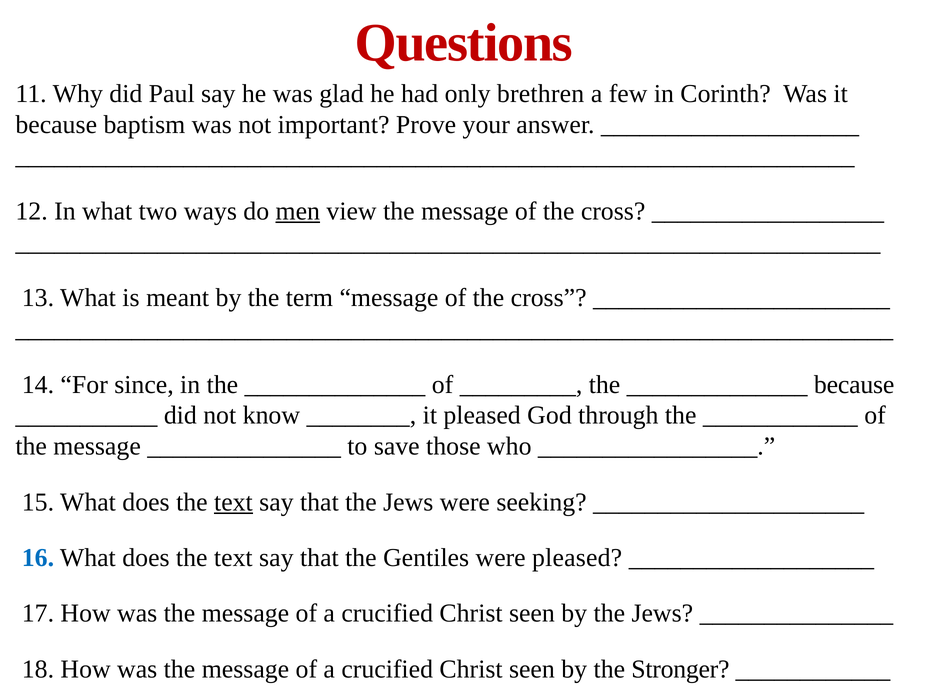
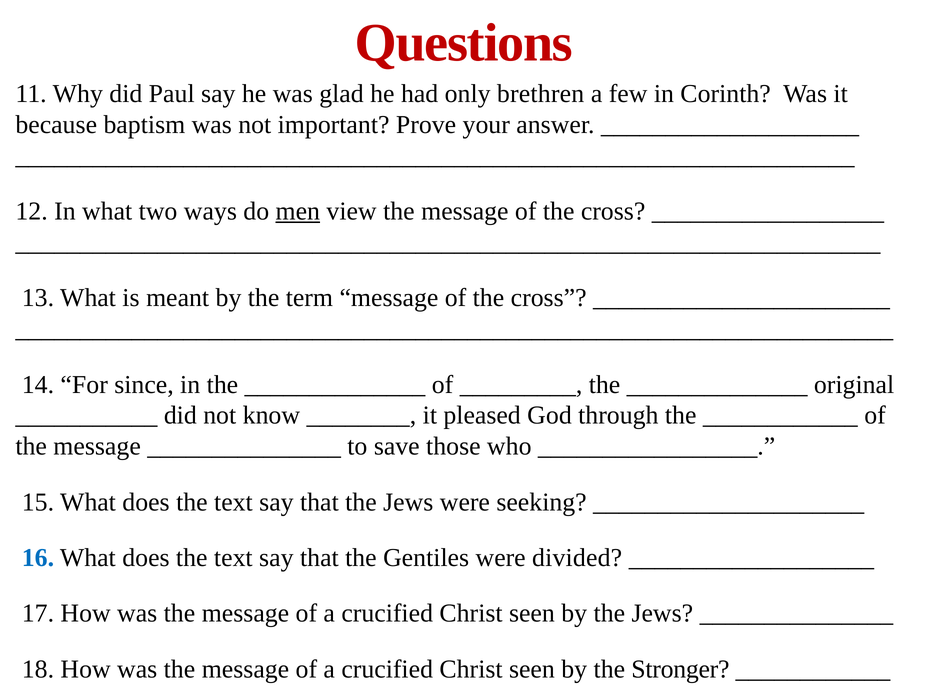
because at (854, 385): because -> original
text at (233, 502) underline: present -> none
were pleased: pleased -> divided
